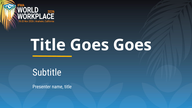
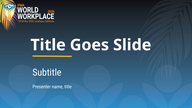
Goes Goes: Goes -> Slide
